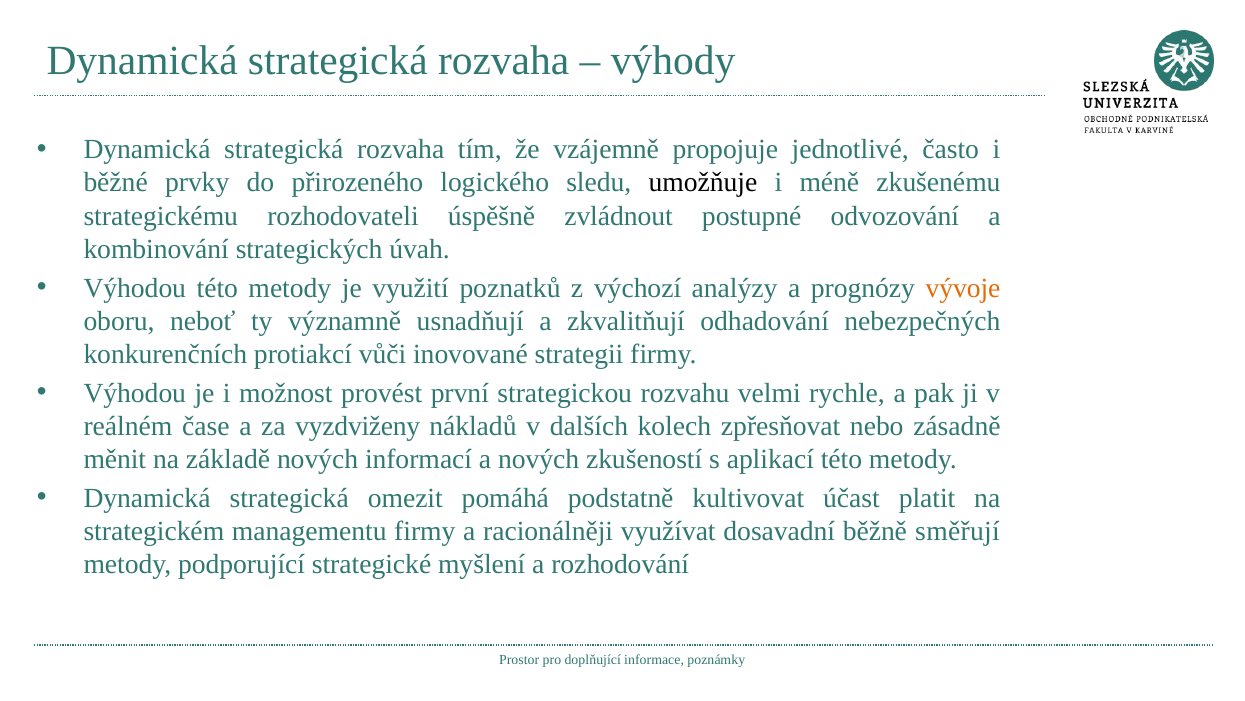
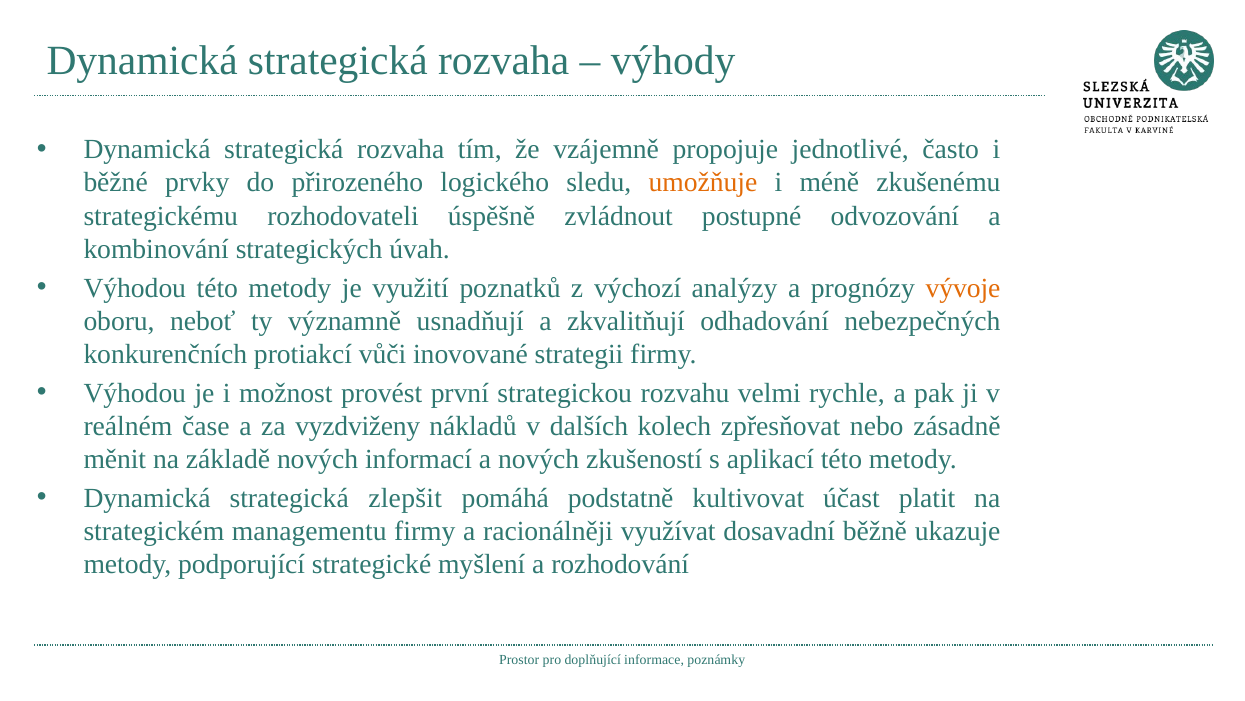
umožňuje colour: black -> orange
omezit: omezit -> zlepšit
směřují: směřují -> ukazuje
